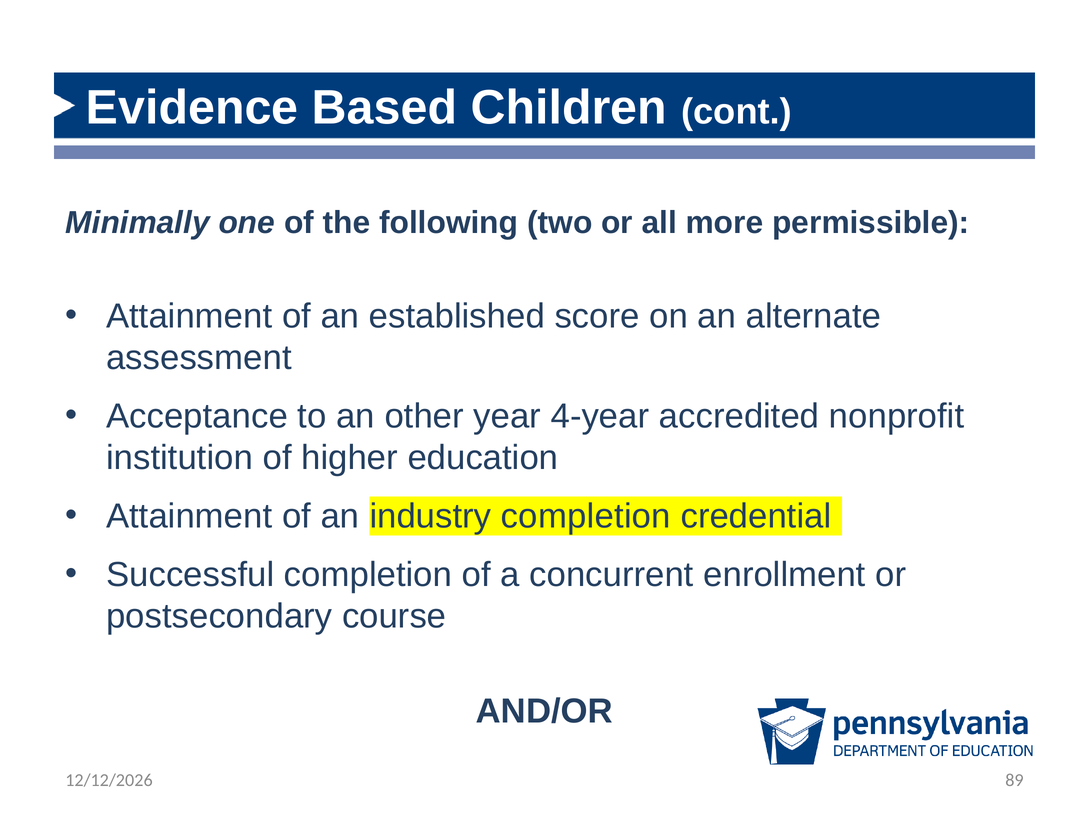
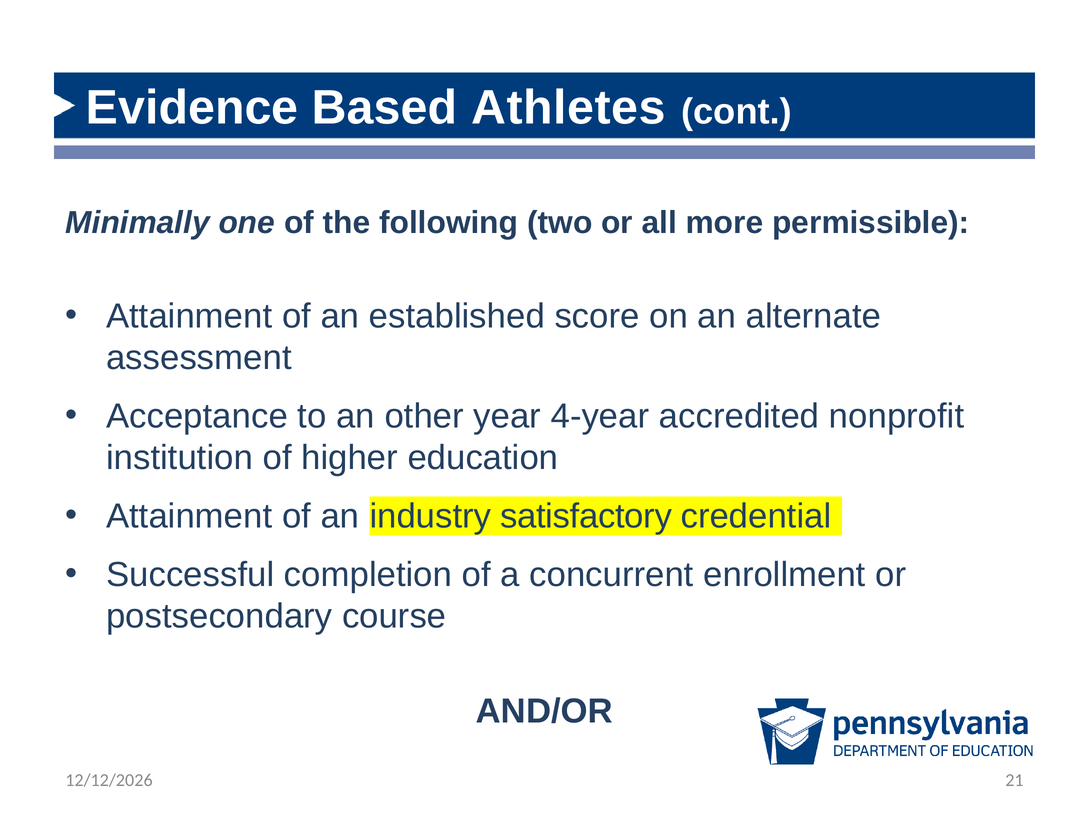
Children: Children -> Athletes
industry completion: completion -> satisfactory
89: 89 -> 21
